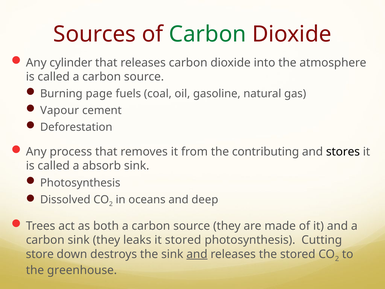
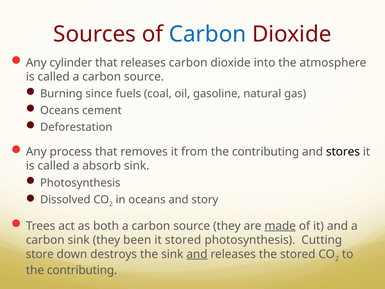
Carbon at (208, 34) colour: green -> blue
page: page -> since
Vapour at (60, 110): Vapour -> Oceans
deep: deep -> story
made underline: none -> present
leaks: leaks -> been
greenhouse at (82, 270): greenhouse -> contributing
